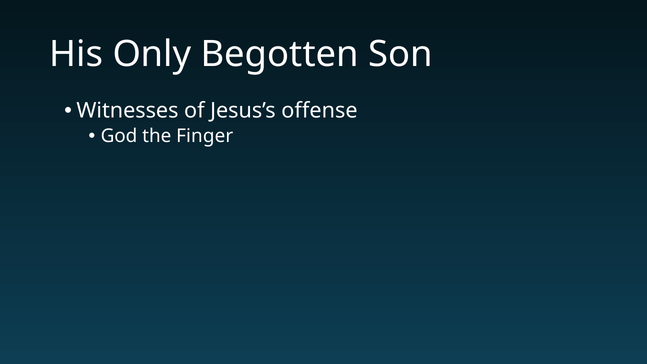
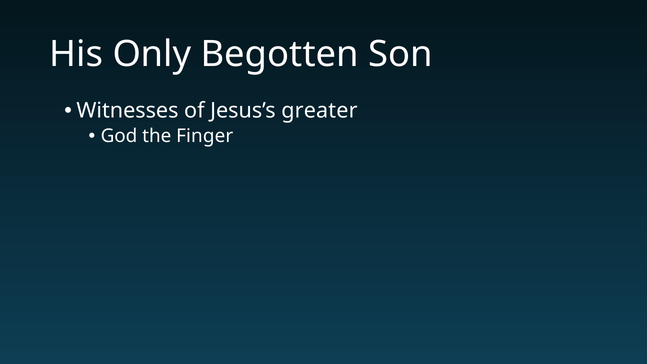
offense: offense -> greater
